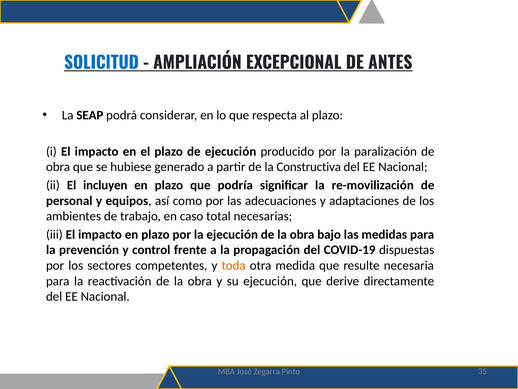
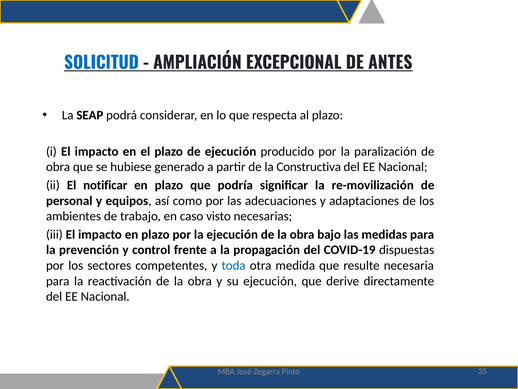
incluyen: incluyen -> notificar
total: total -> visto
toda colour: orange -> blue
